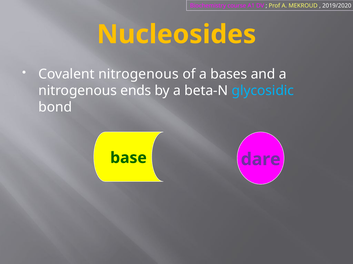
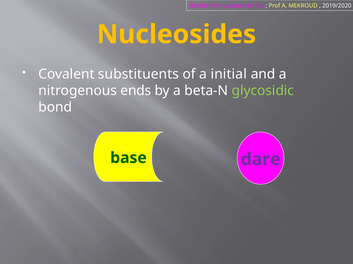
Covalent nitrogenous: nitrogenous -> substituents
bases: bases -> initial
glycosidic colour: light blue -> light green
